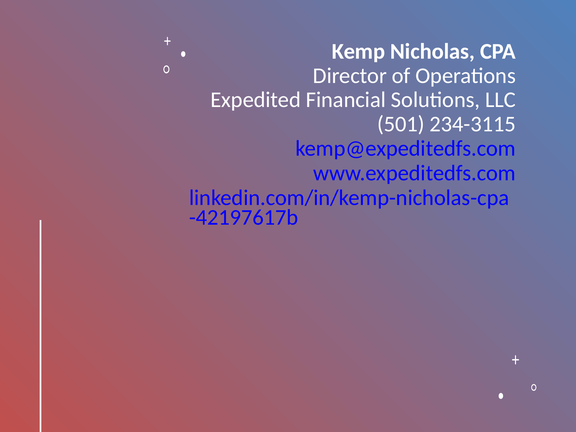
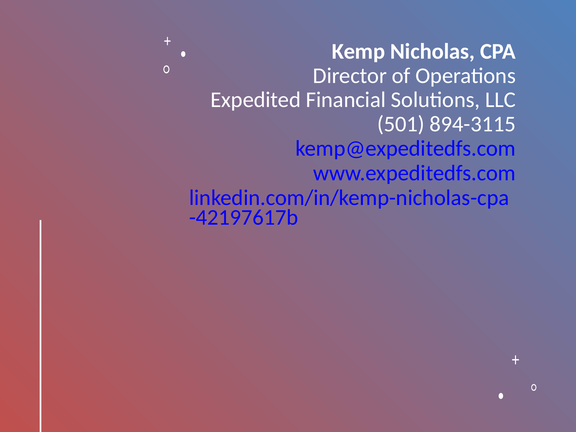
234-3115: 234-3115 -> 894-3115
